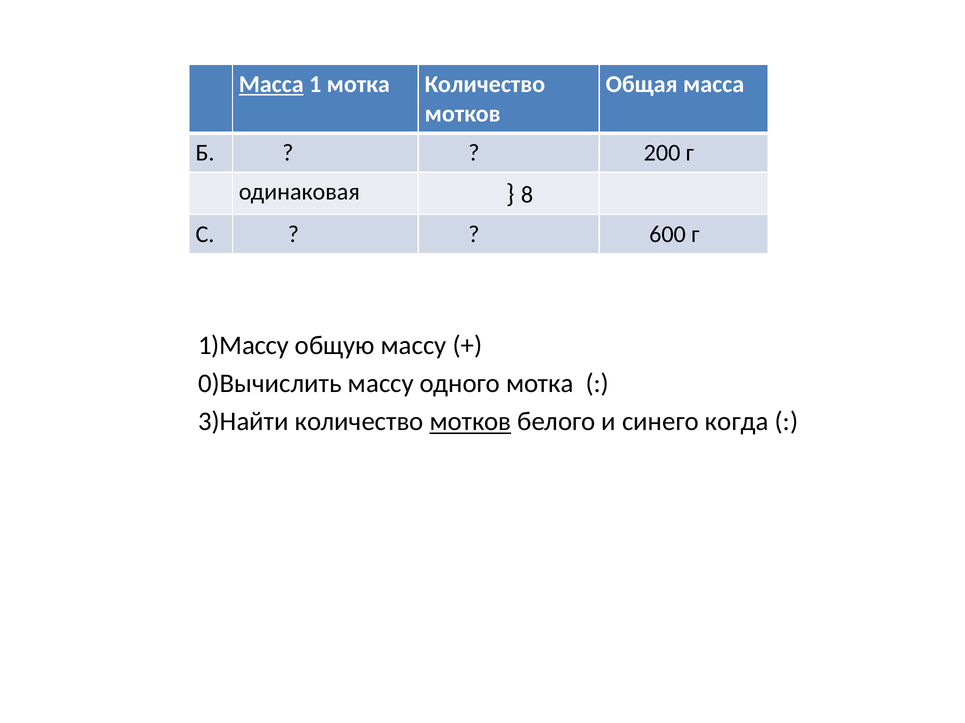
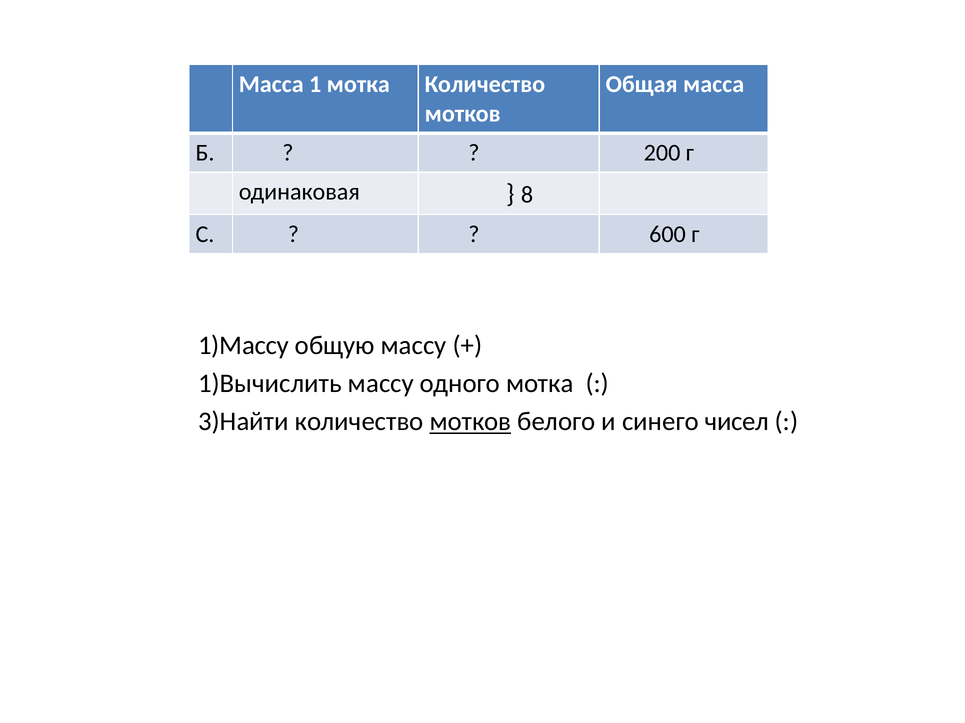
Масса at (271, 85) underline: present -> none
0)Вычислить: 0)Вычислить -> 1)Вычислить
когда: когда -> чисел
